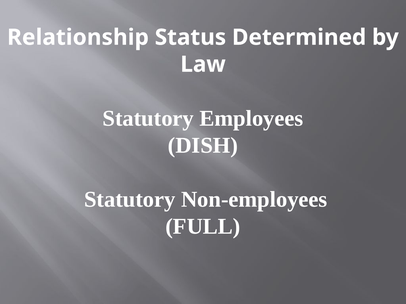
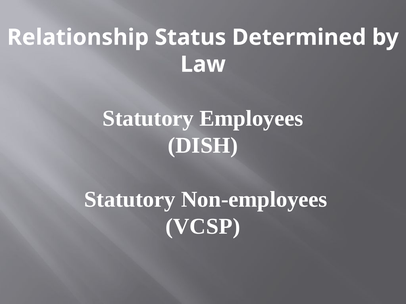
FULL: FULL -> VCSP
